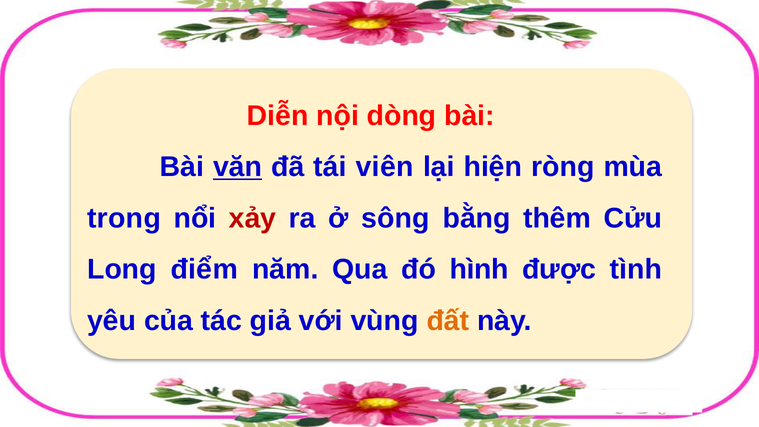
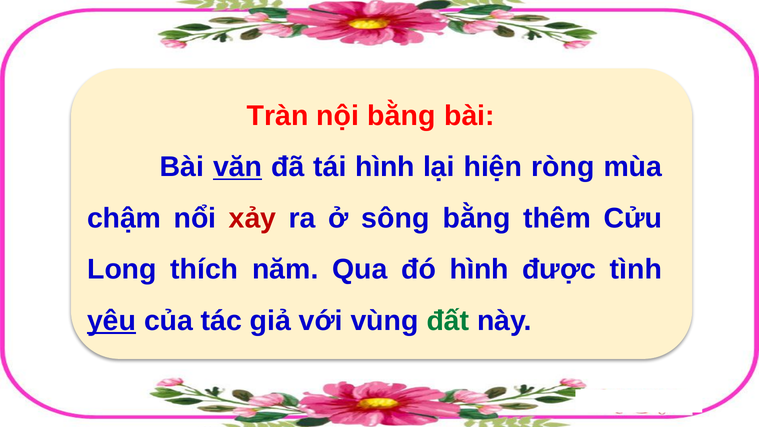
Diễn: Diễn -> Tràn
nội dòng: dòng -> bằng
tái viên: viên -> hình
trong: trong -> chậm
điểm: điểm -> thích
yêu underline: none -> present
đất colour: orange -> green
